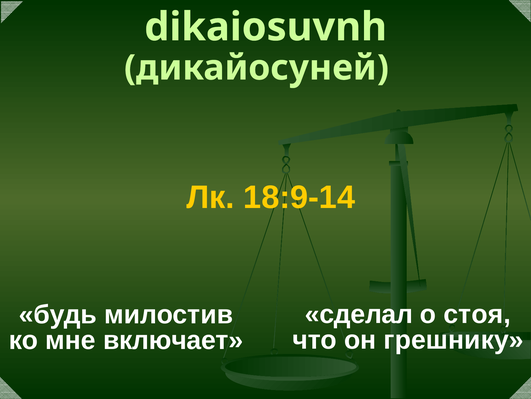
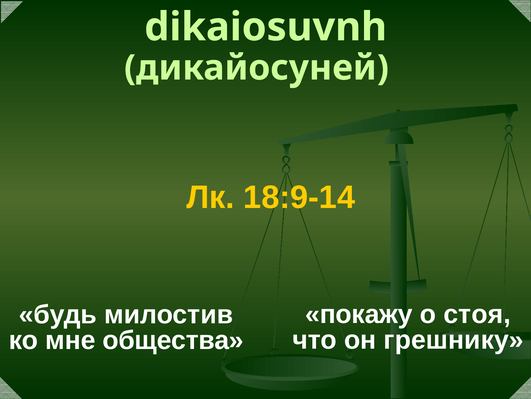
сделал: сделал -> покажу
включает: включает -> общества
